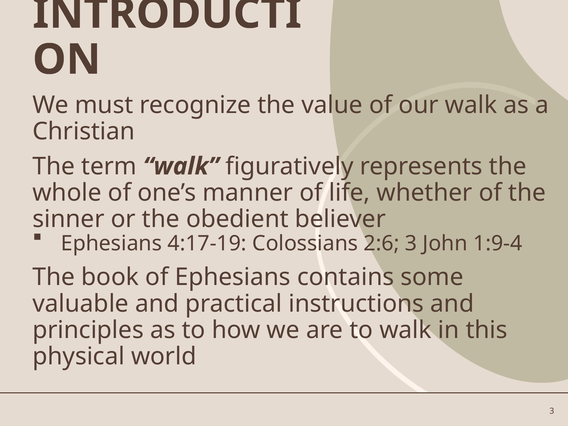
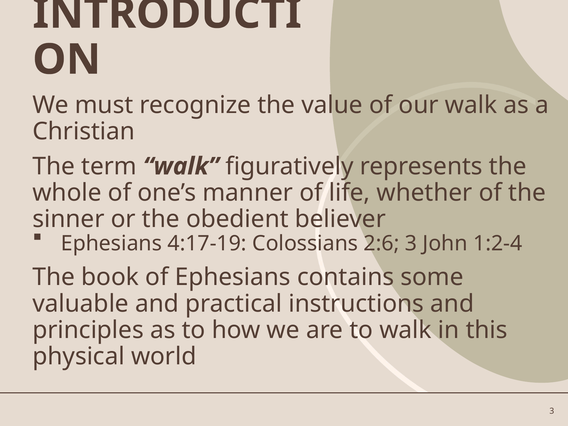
1:9-4: 1:9-4 -> 1:2-4
